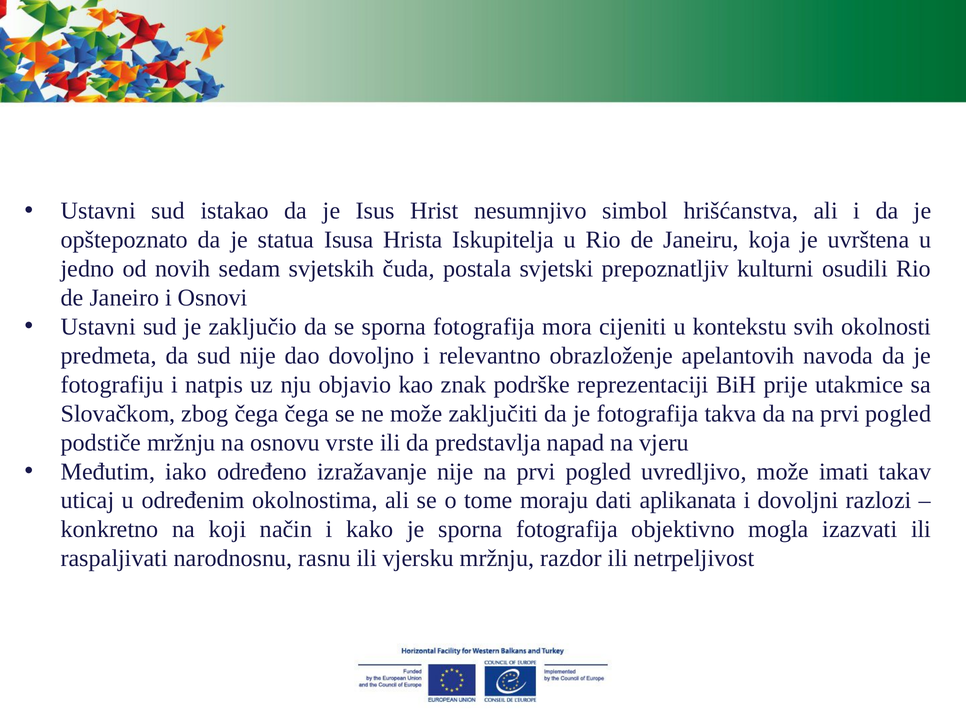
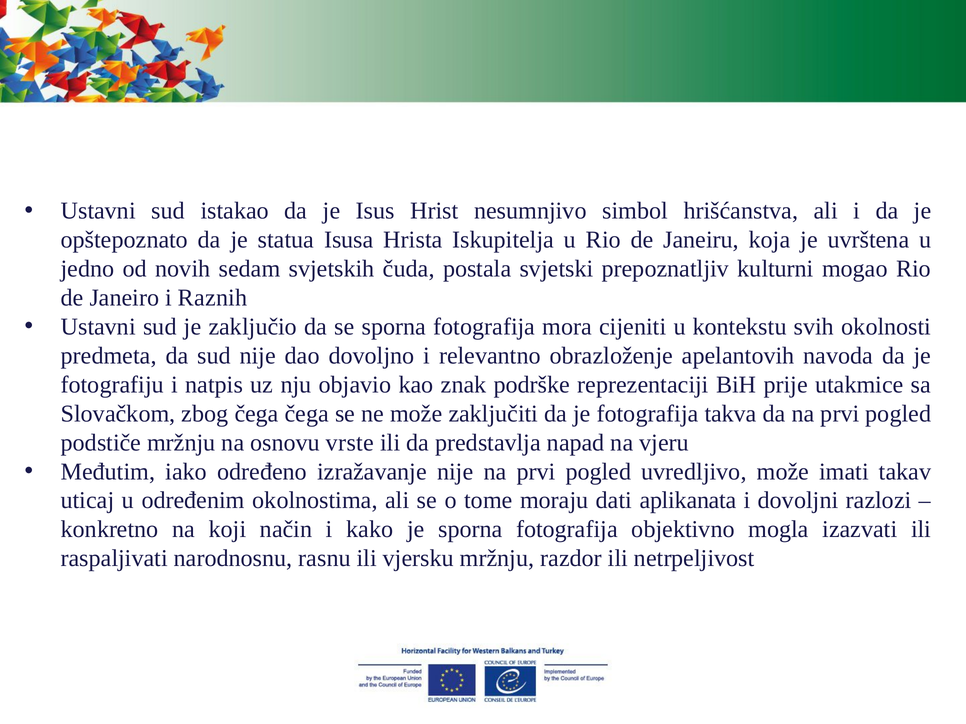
osudili: osudili -> mogao
Osnovi: Osnovi -> Raznih
